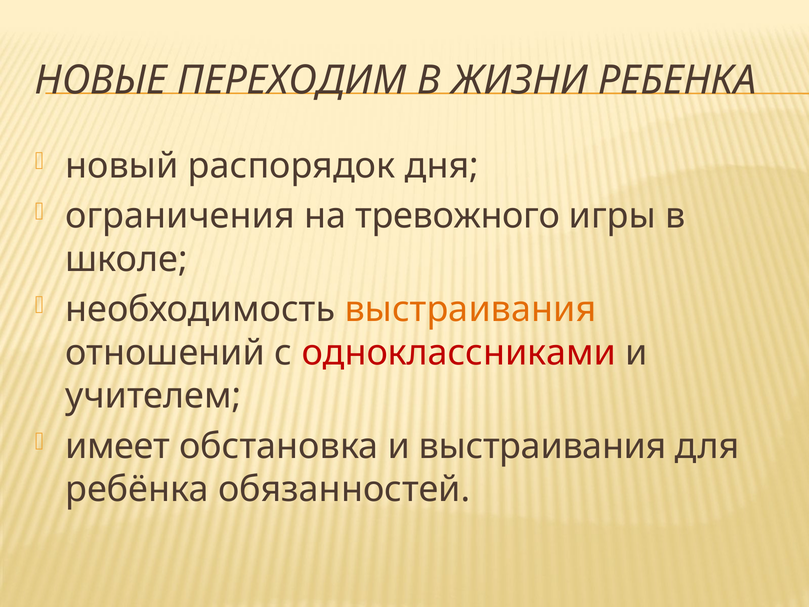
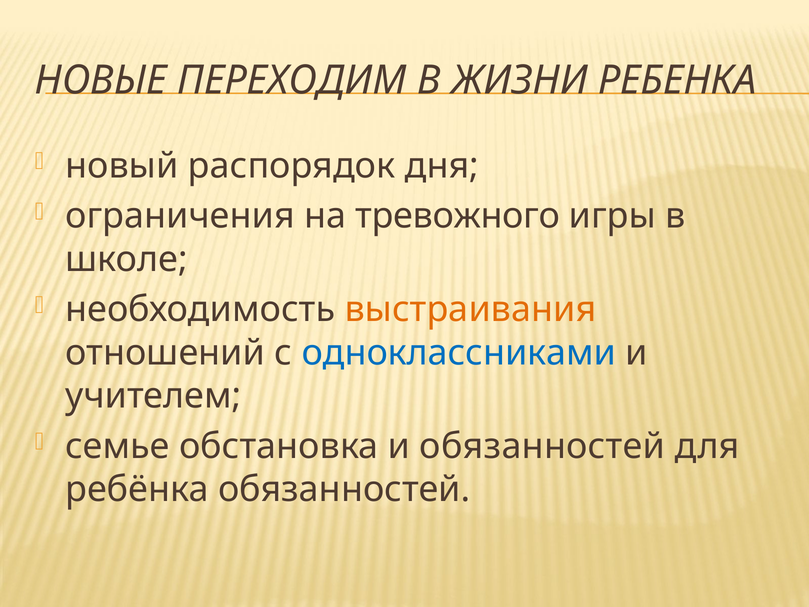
одноклассниками colour: red -> blue
имеет: имеет -> семье
и выстраивания: выстраивания -> обязанностей
